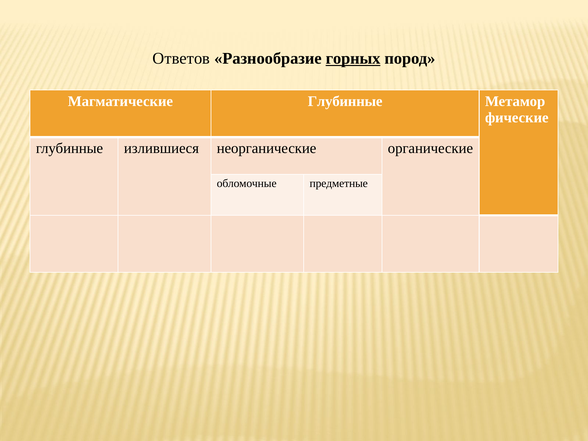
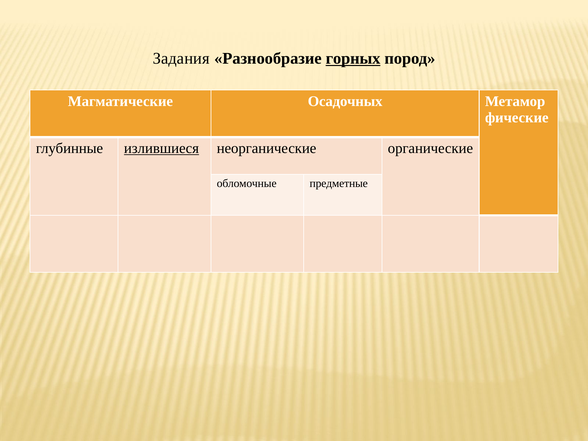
Ответов: Ответов -> Задания
Магматические Глубинные: Глубинные -> Осадочных
излившиеся underline: none -> present
